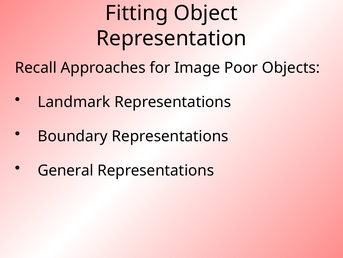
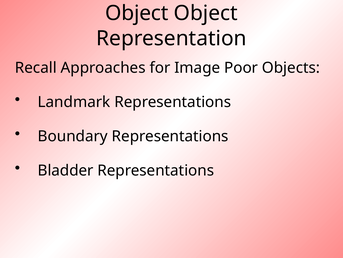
Fitting at (137, 13): Fitting -> Object
General: General -> Bladder
